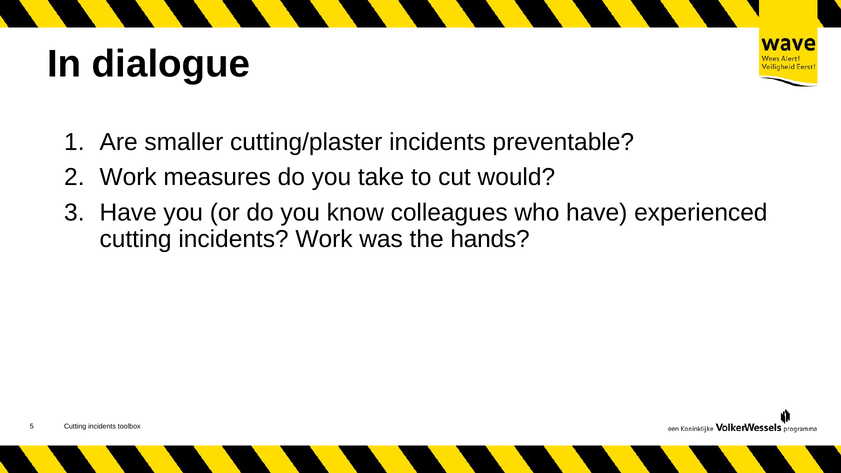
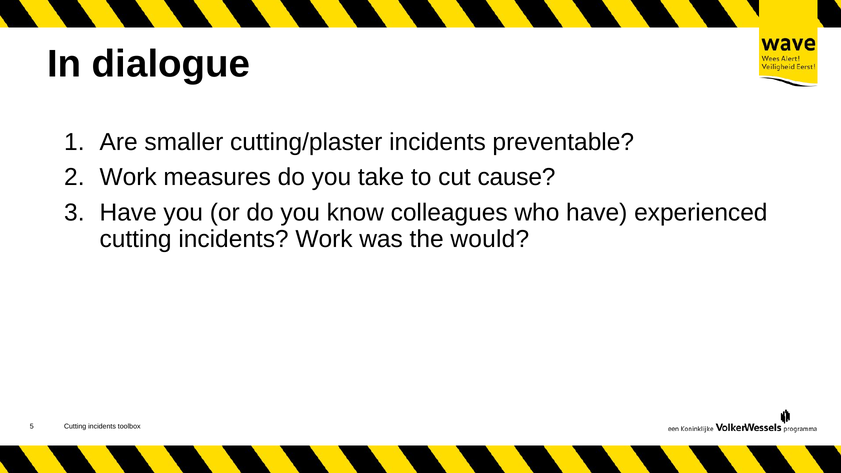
would: would -> cause
hands: hands -> would
